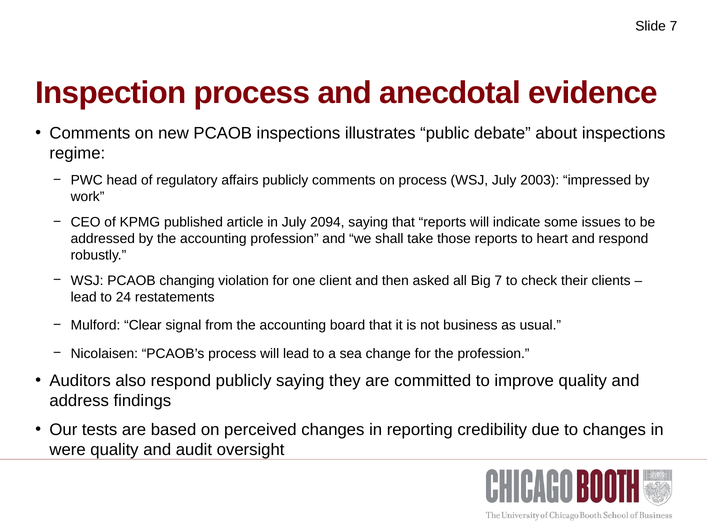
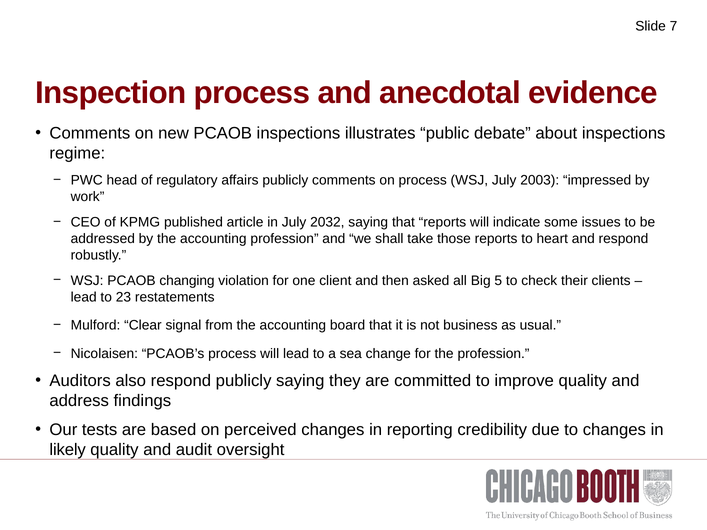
2094: 2094 -> 2032
Big 7: 7 -> 5
24: 24 -> 23
were: were -> likely
